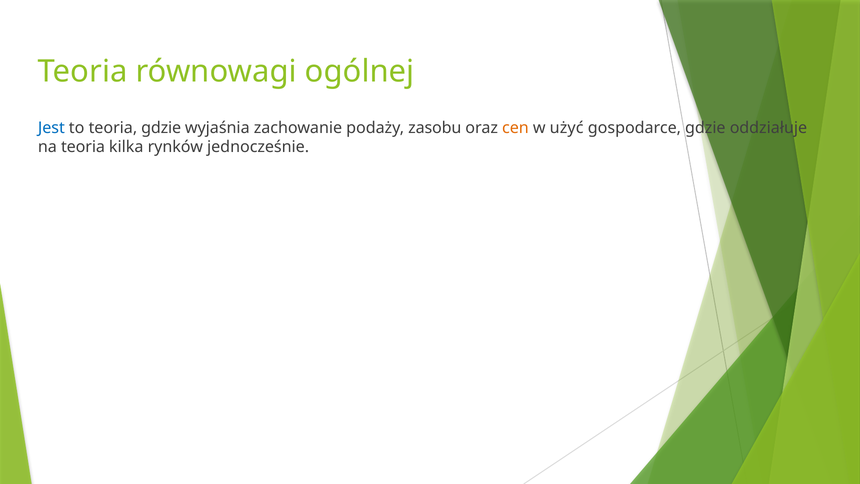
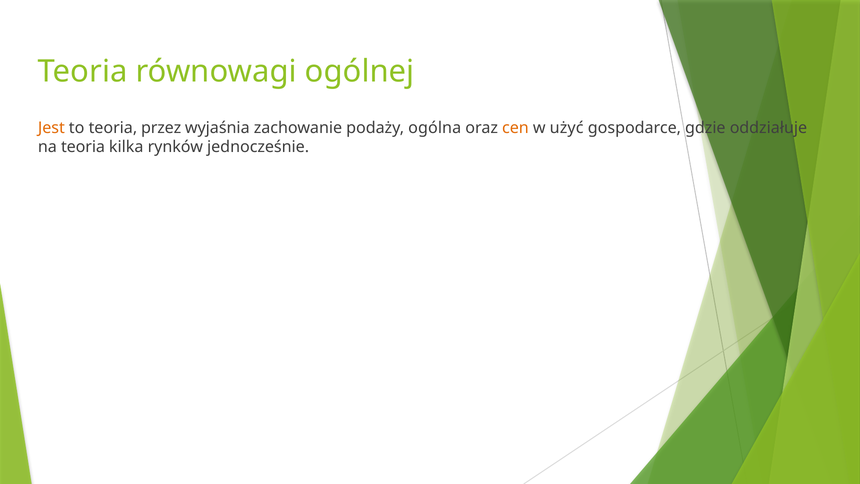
Jest colour: blue -> orange
teoria gdzie: gdzie -> przez
zasobu: zasobu -> ogólna
